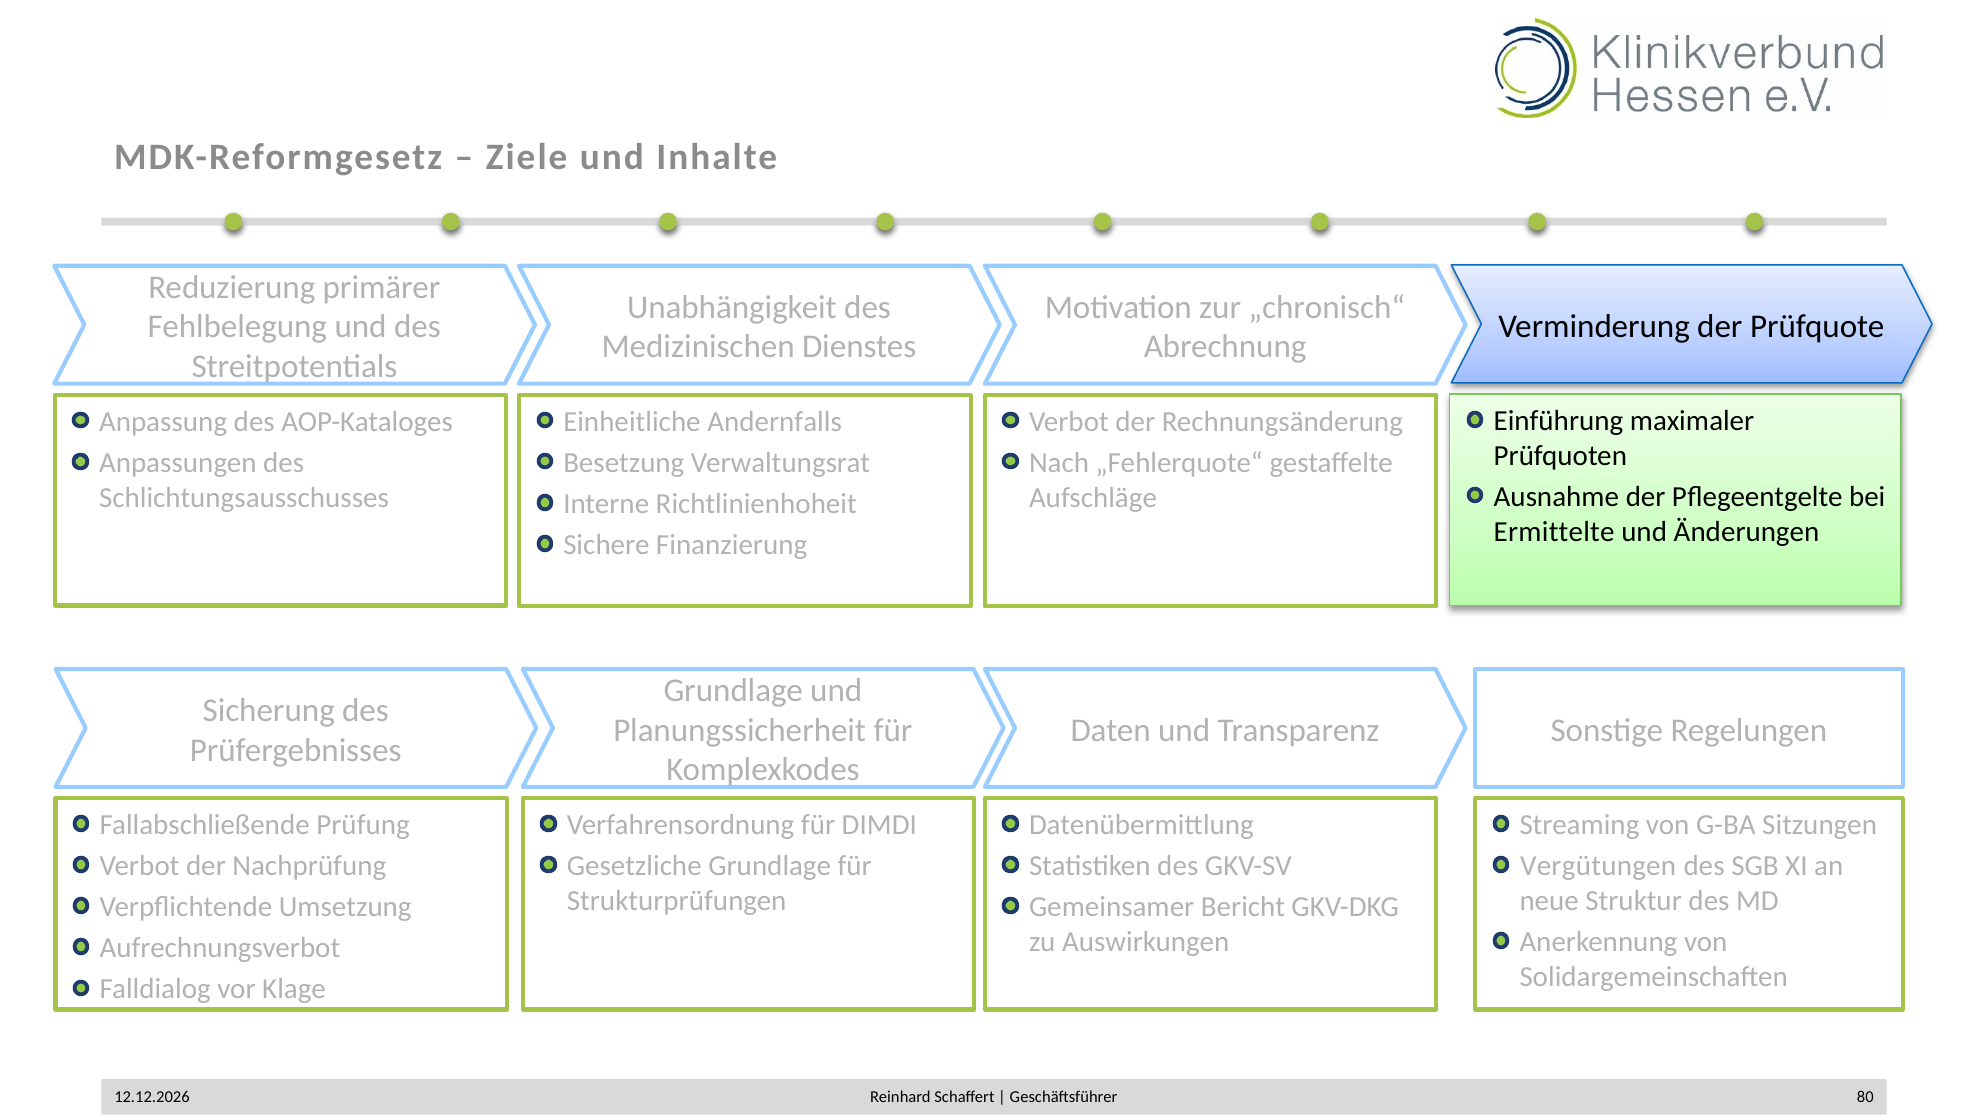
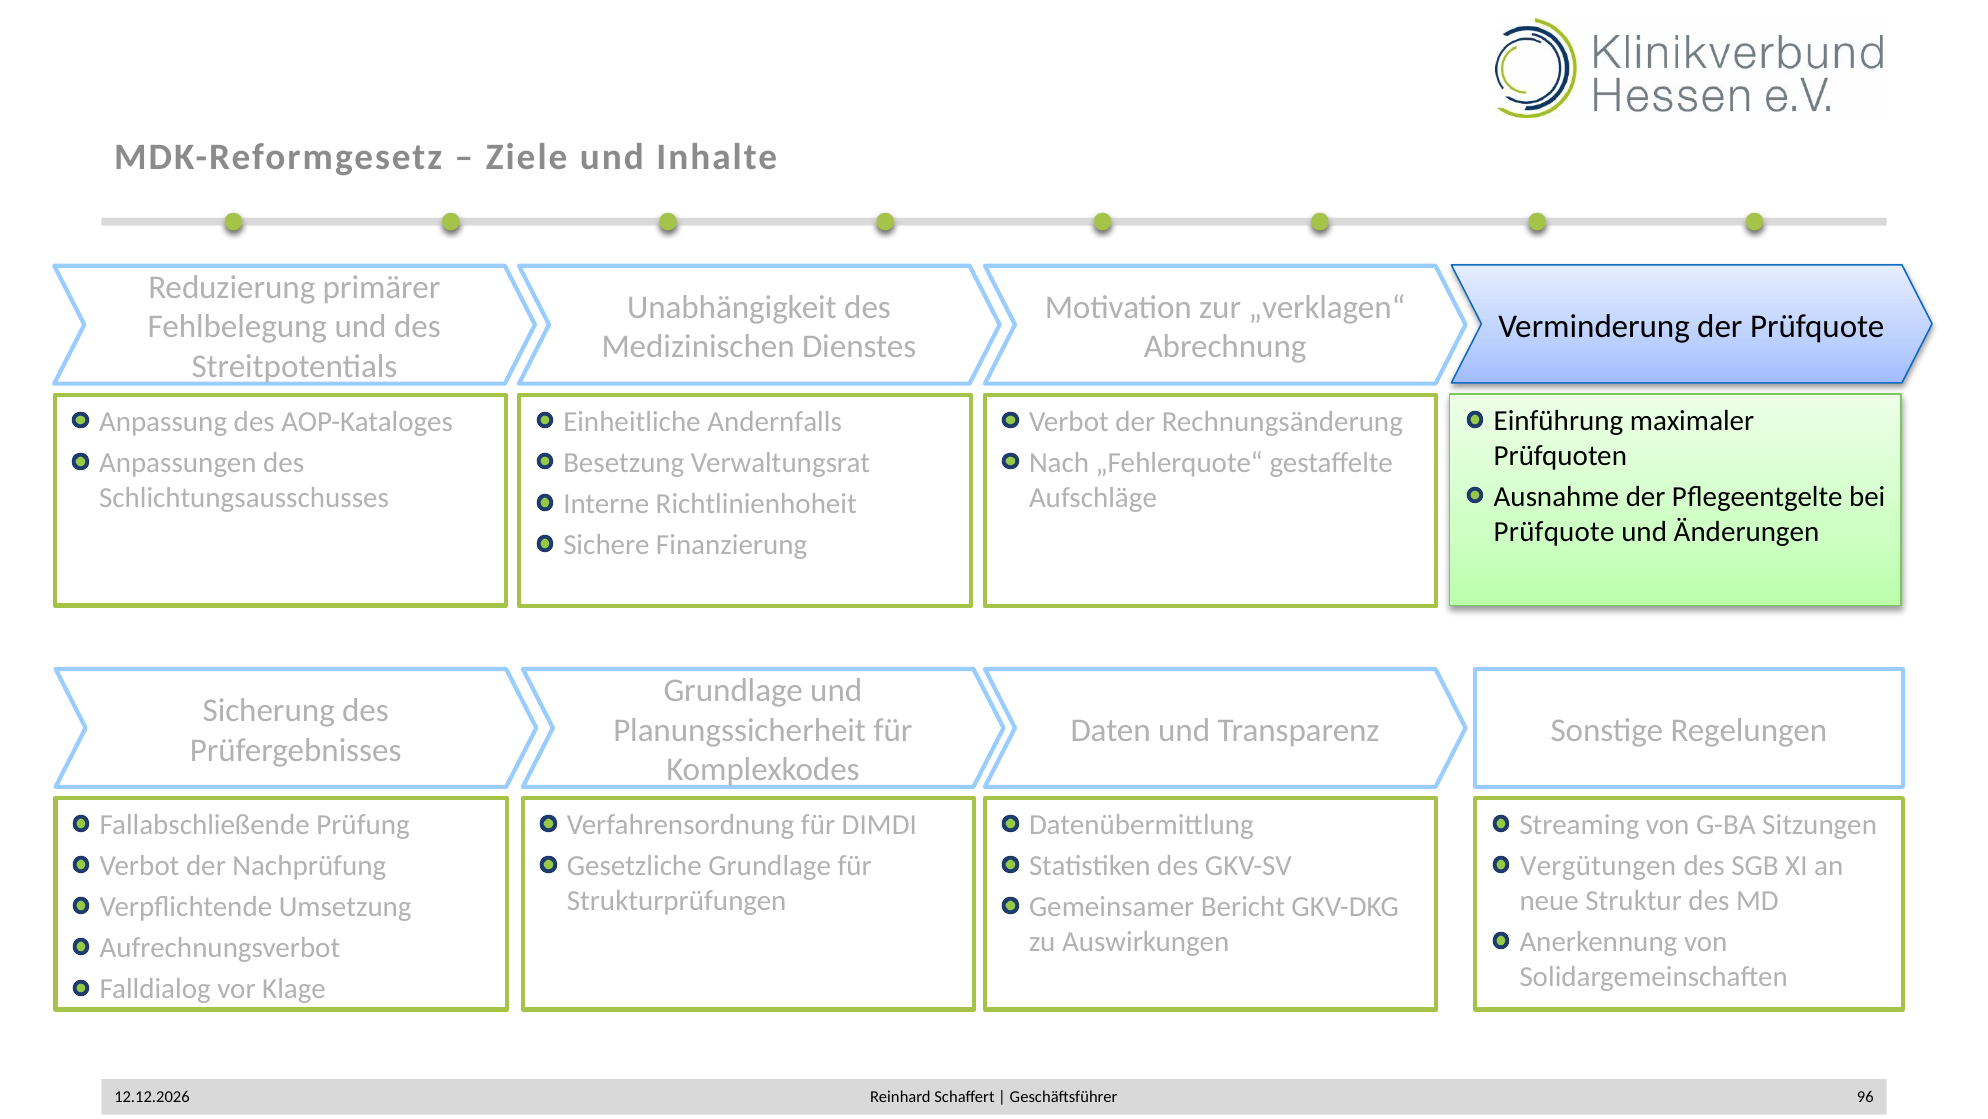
„chronisch“: „chronisch“ -> „verklagen“
Ermittelte at (1554, 531): Ermittelte -> Prüfquote
80: 80 -> 96
